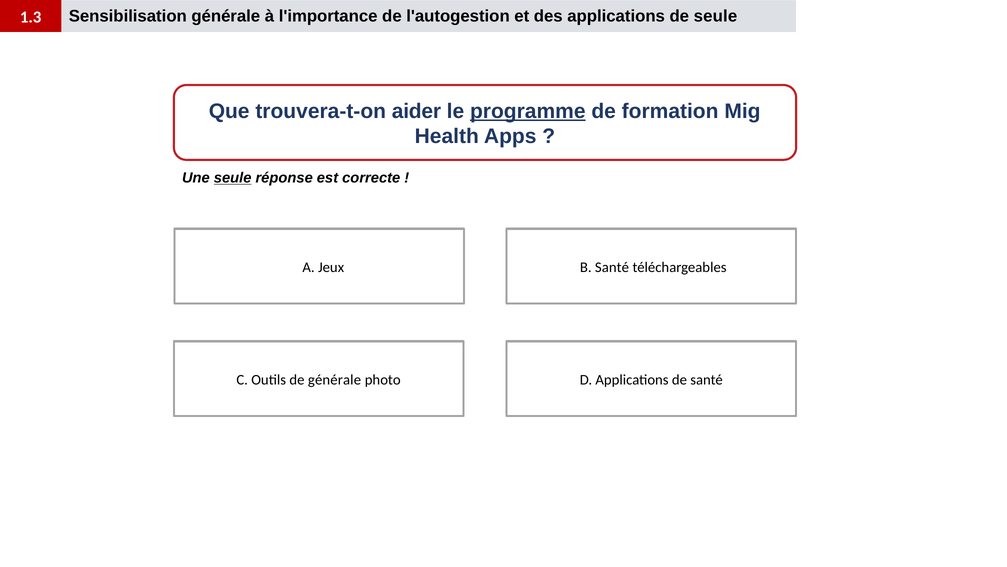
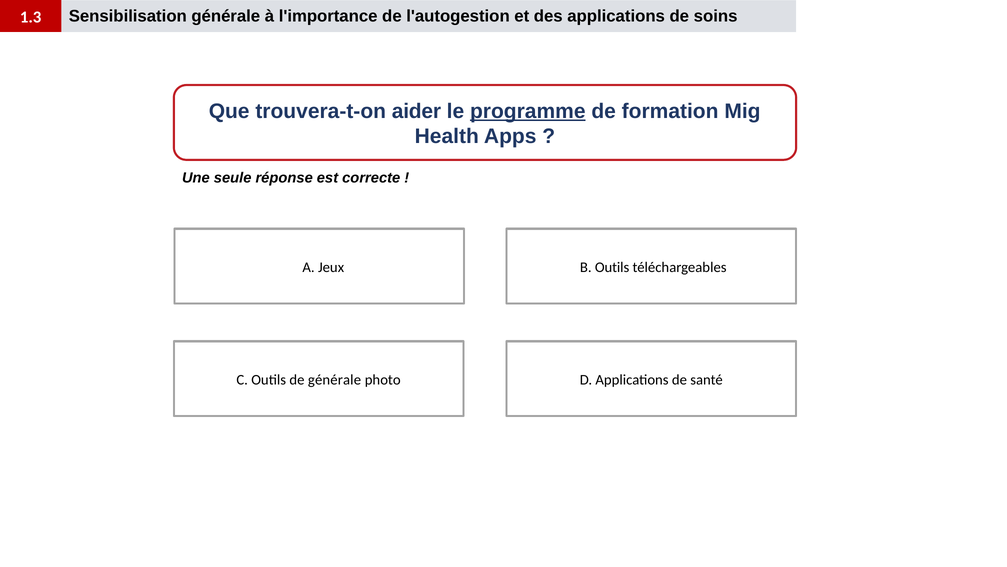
de seule: seule -> soins
seule at (233, 178) underline: present -> none
B Santé: Santé -> Outils
